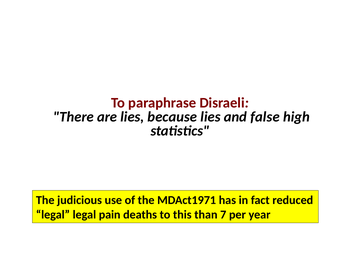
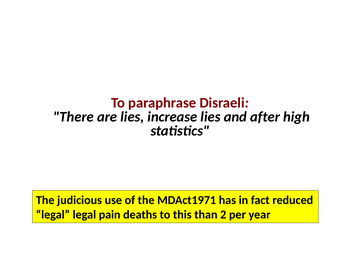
because: because -> increase
false: false -> after
7: 7 -> 2
